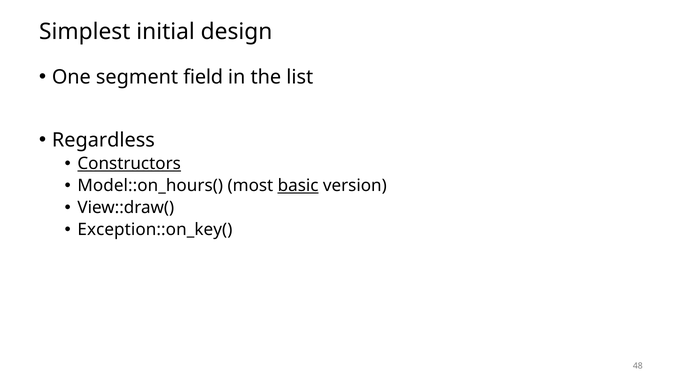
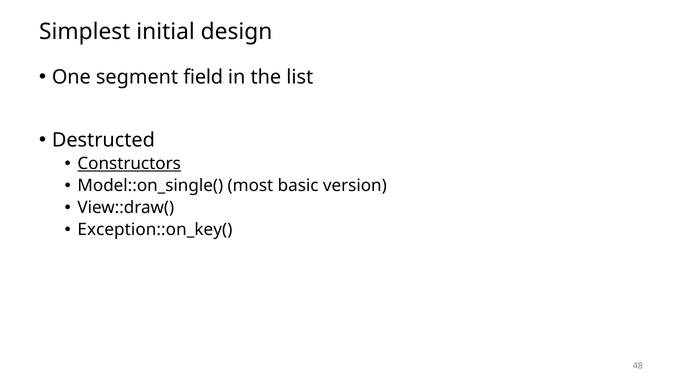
Regardless: Regardless -> Destructed
Model::on_hours(: Model::on_hours( -> Model::on_single(
basic underline: present -> none
